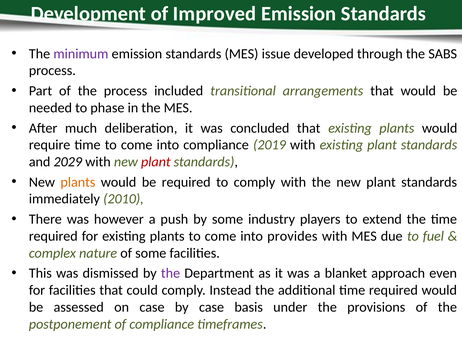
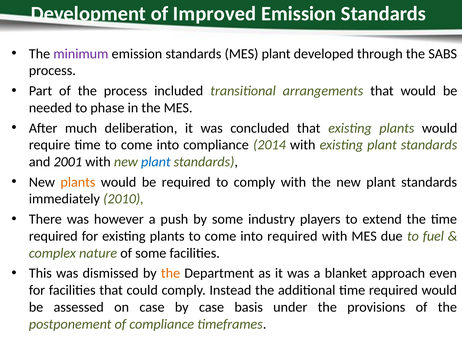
MES issue: issue -> plant
2019: 2019 -> 2014
2029: 2029 -> 2001
plant at (156, 162) colour: red -> blue
into provides: provides -> required
the at (171, 274) colour: purple -> orange
